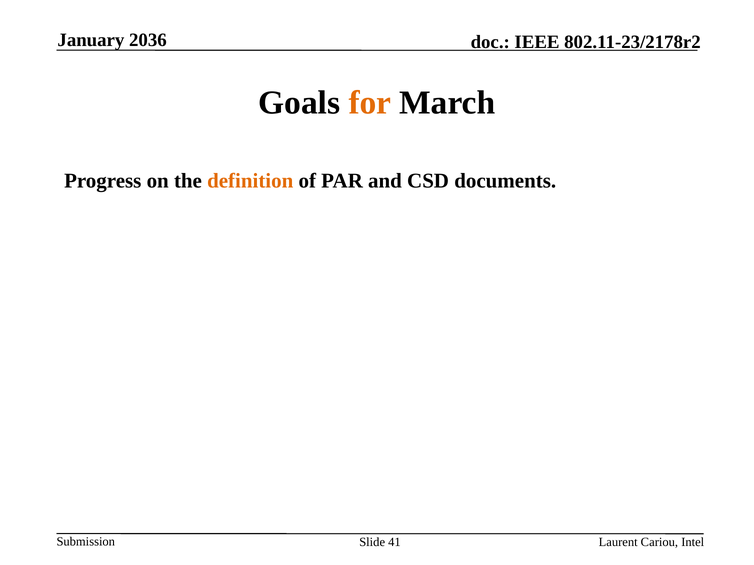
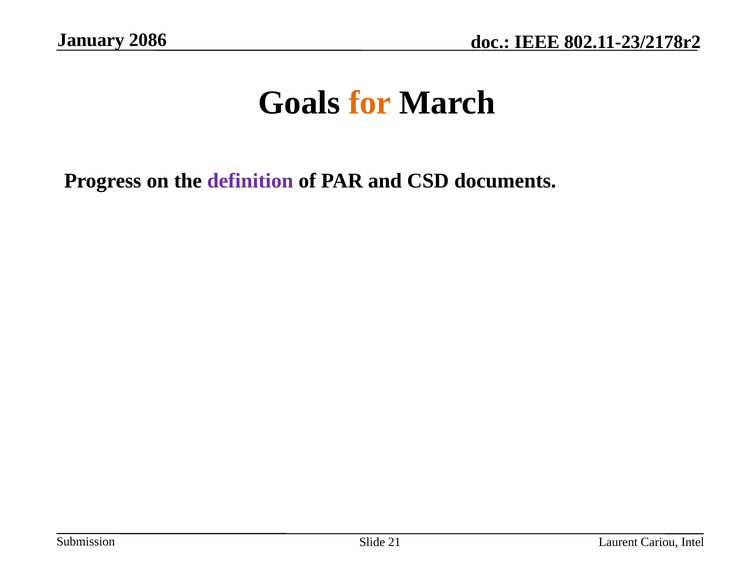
2036: 2036 -> 2086
definition colour: orange -> purple
41: 41 -> 21
